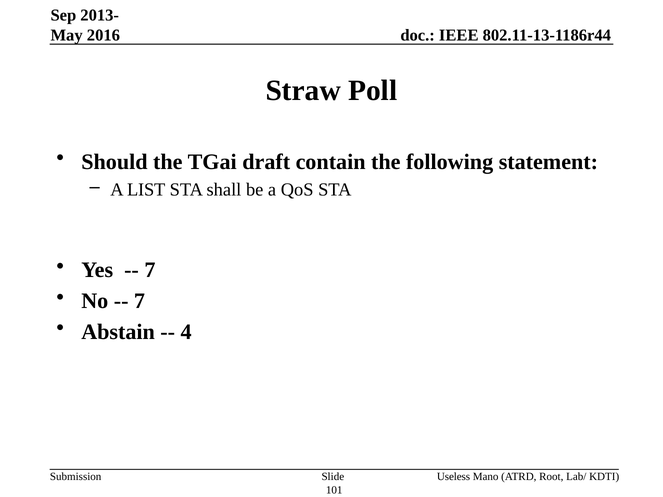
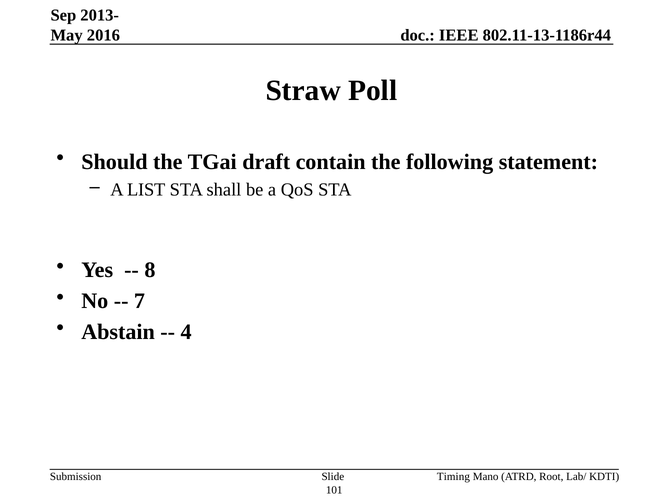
7 at (150, 270): 7 -> 8
Useless: Useless -> Timing
